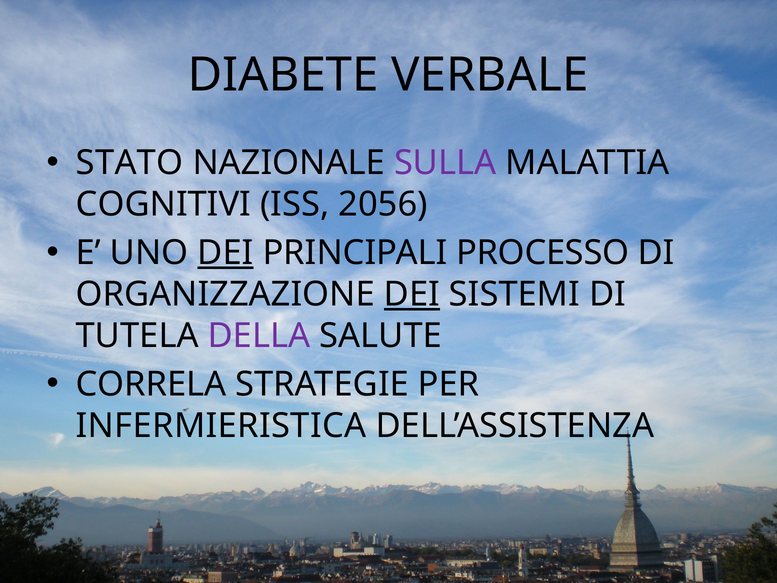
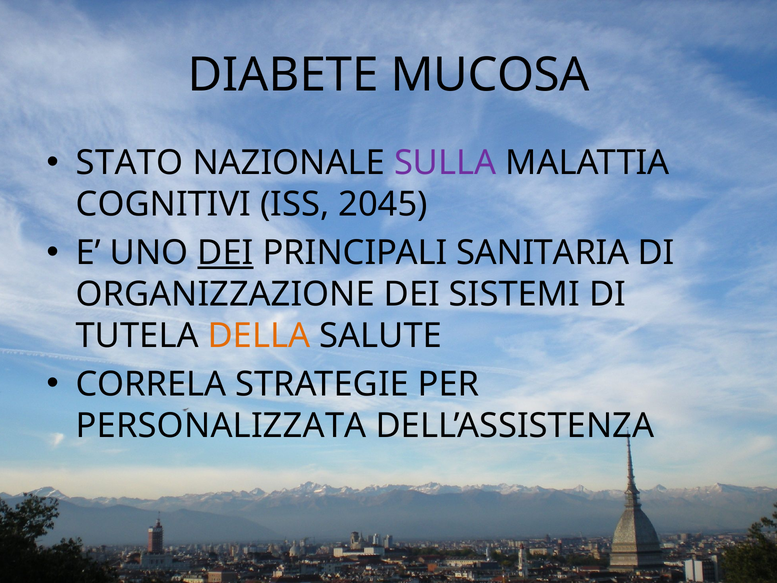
VERBALE: VERBALE -> MUCOSA
2056: 2056 -> 2045
PROCESSO: PROCESSO -> SANITARIA
DEI at (412, 294) underline: present -> none
DELLA colour: purple -> orange
INFERMIERISTICA: INFERMIERISTICA -> PERSONALIZZATA
